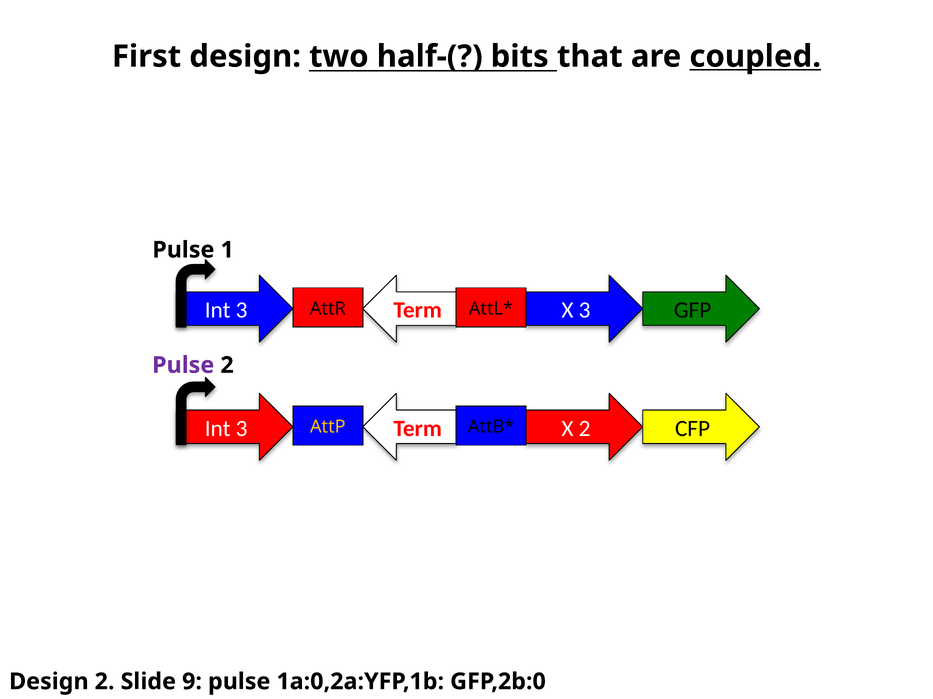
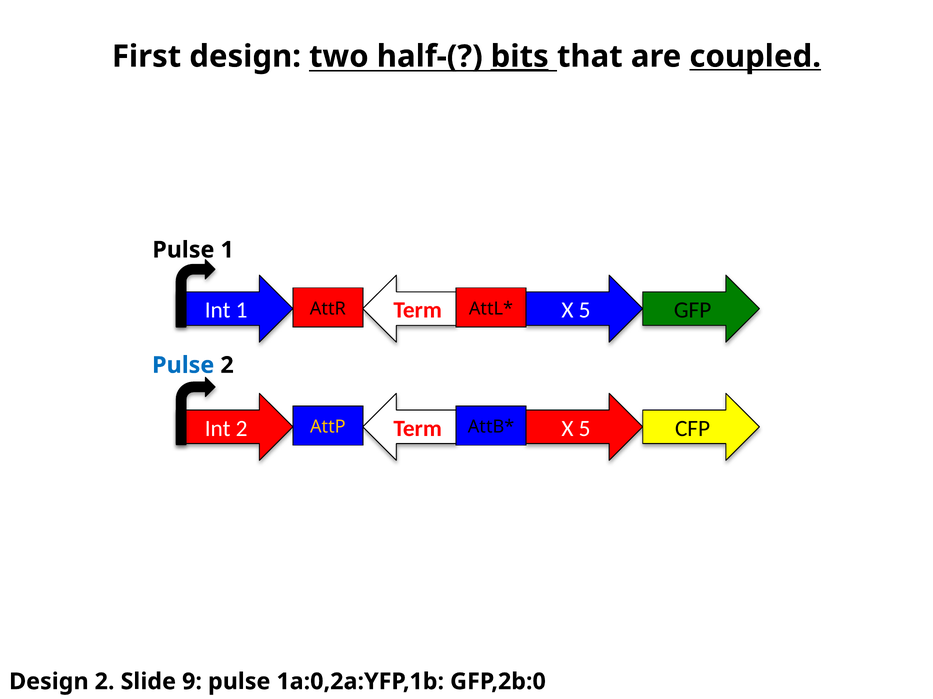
bits underline: none -> present
3 at (242, 311): 3 -> 1
3 at (585, 311): 3 -> 5
Pulse at (183, 366) colour: purple -> blue
3 at (242, 429): 3 -> 2
2 at (585, 429): 2 -> 5
